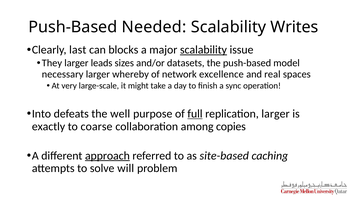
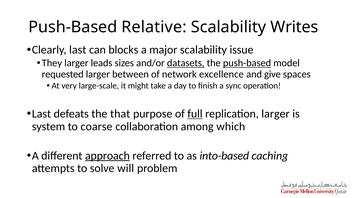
Needed: Needed -> Relative
scalability at (203, 50) underline: present -> none
datasets underline: none -> present
push-based at (247, 63) underline: none -> present
necessary: necessary -> requested
whereby: whereby -> between
real: real -> give
Into at (41, 114): Into -> Last
well: well -> that
exactly: exactly -> system
copies: copies -> which
site-based: site-based -> into-based
